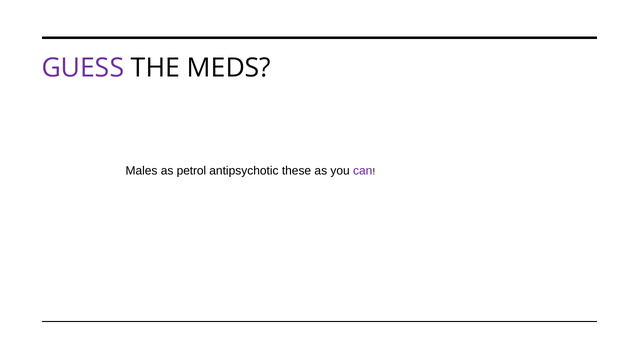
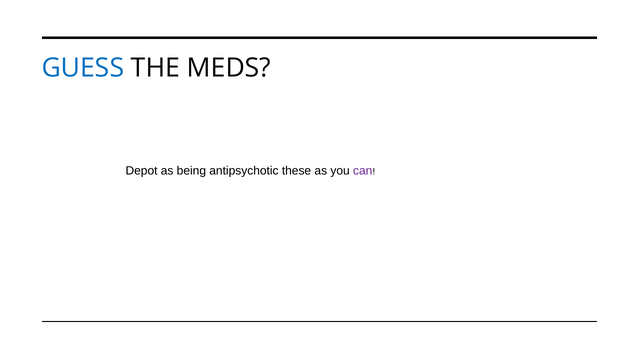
GUESS colour: purple -> blue
Males: Males -> Depot
petrol: petrol -> being
